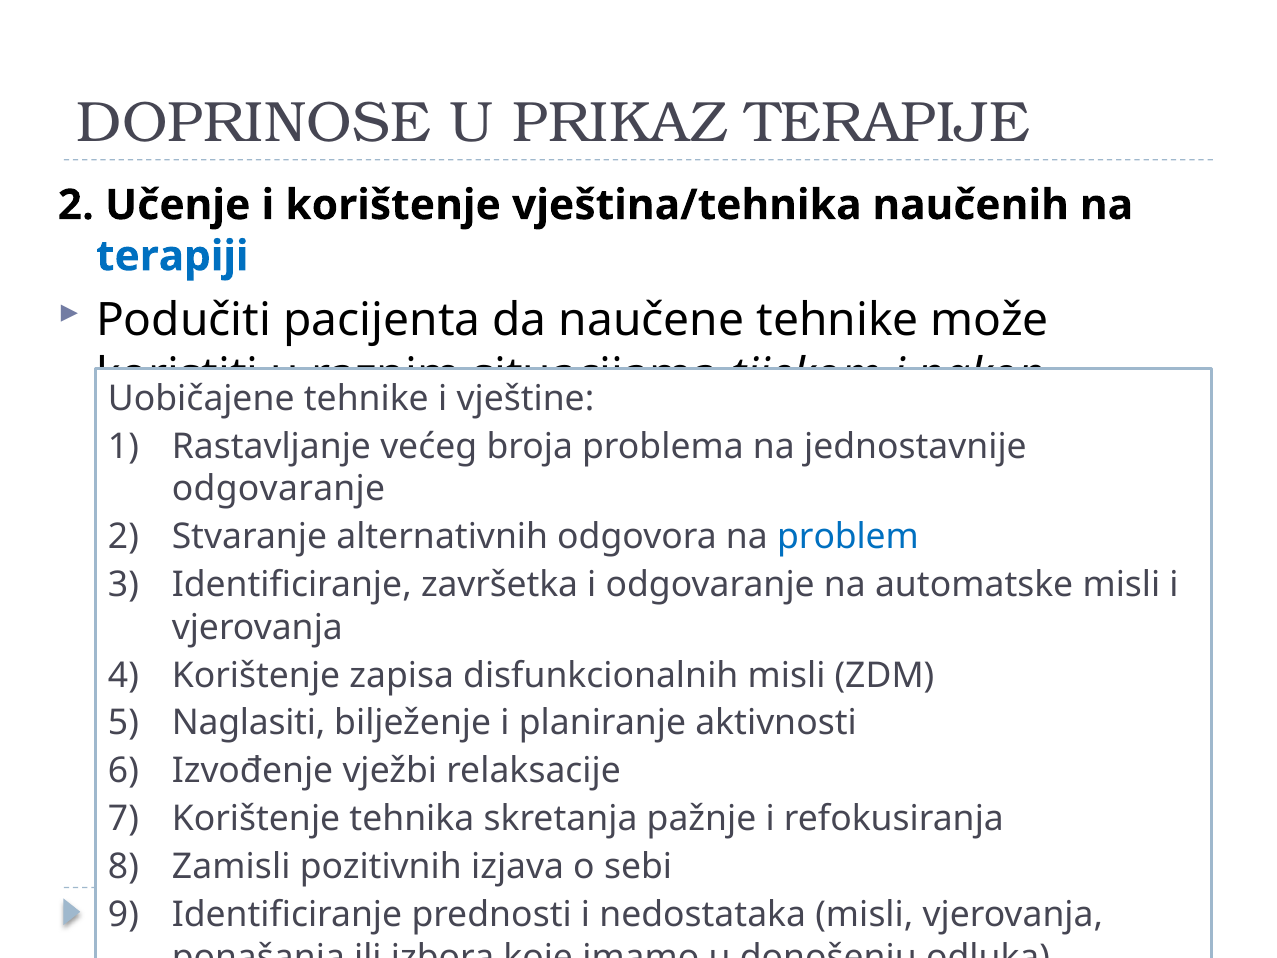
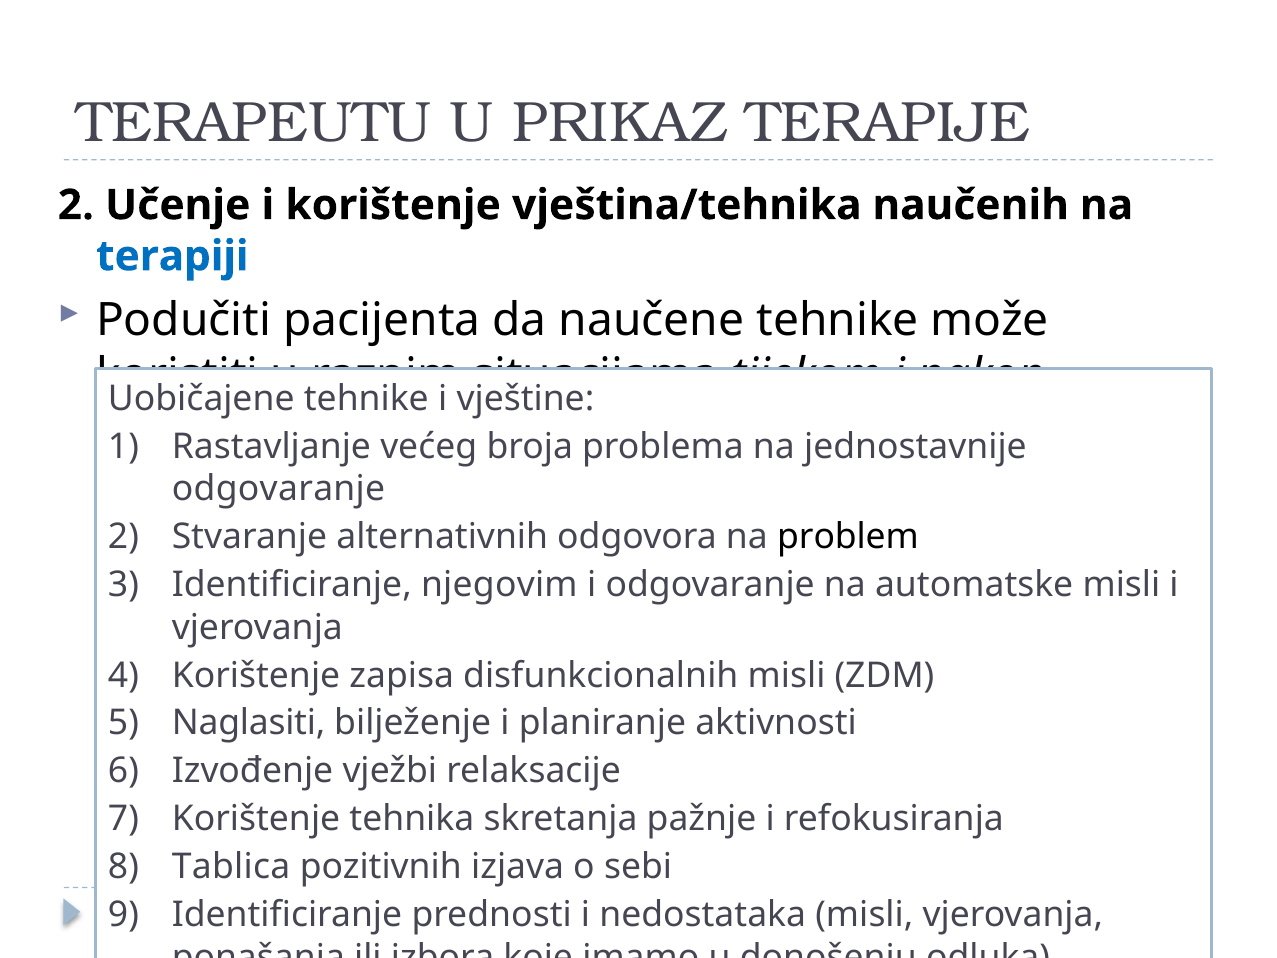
DOPRINOSE: DOPRINOSE -> TERAPEUTU
problem colour: blue -> black
Identificiranje završetka: završetka -> njegovim
Zamisli: Zamisli -> Tablica
